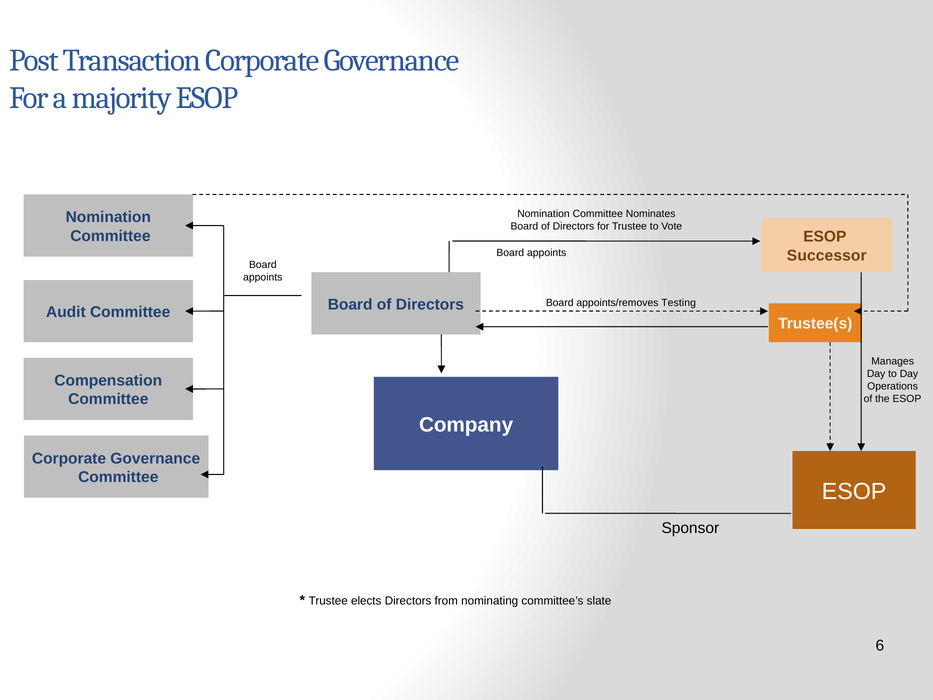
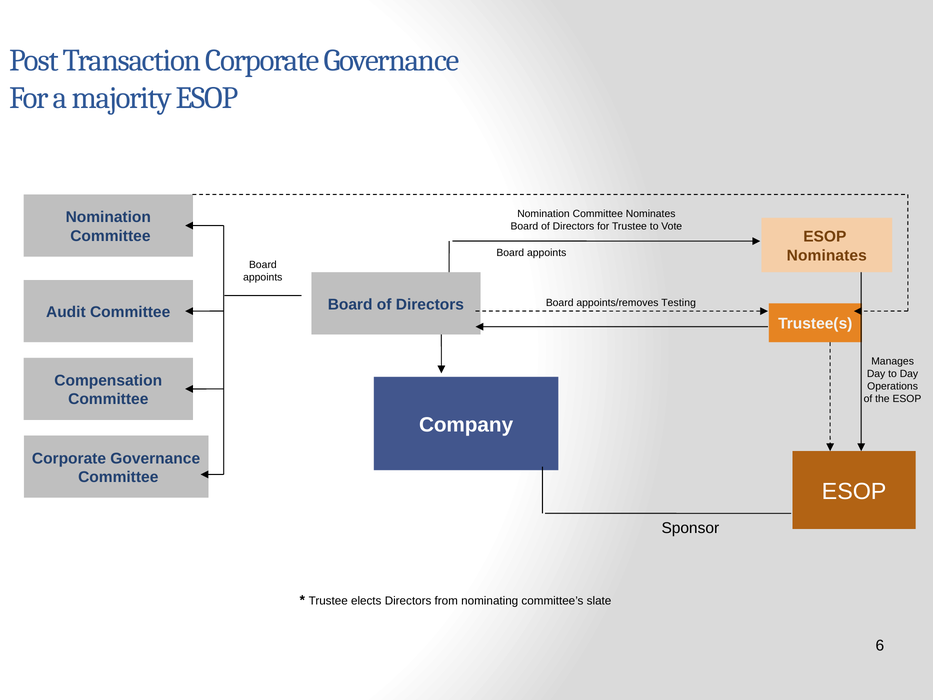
Successor at (827, 255): Successor -> Nominates
